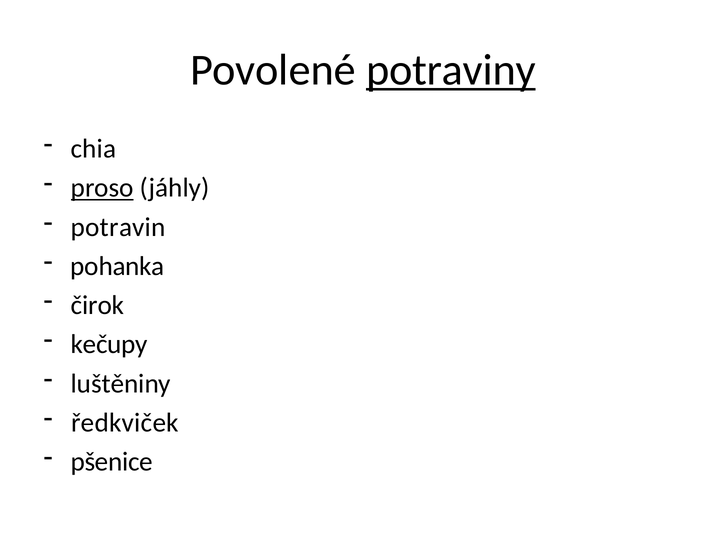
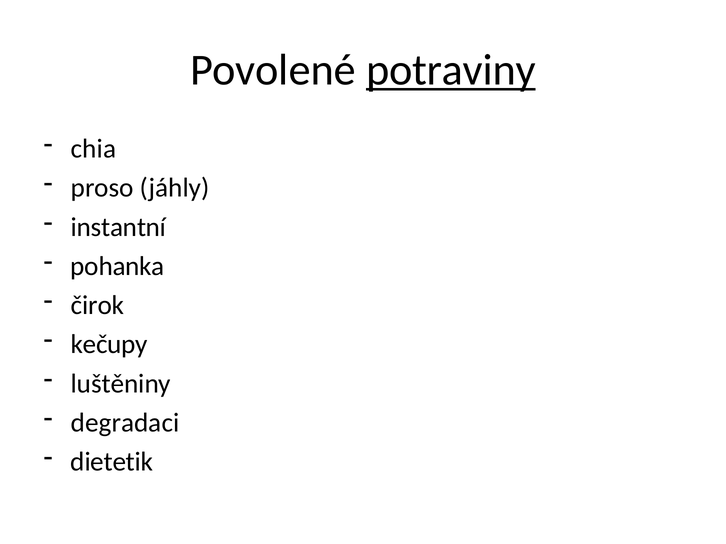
proso underline: present -> none
potravin: potravin -> instantní
ředkviček: ředkviček -> degradaci
pšenice: pšenice -> dietetik
